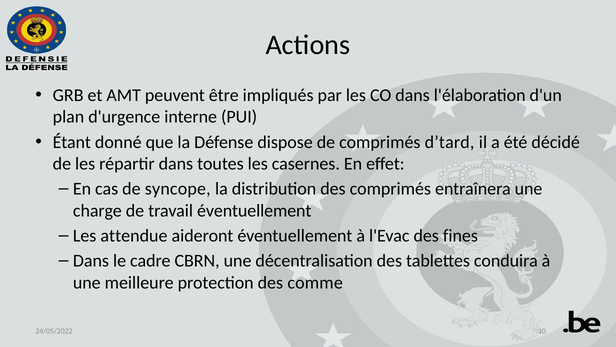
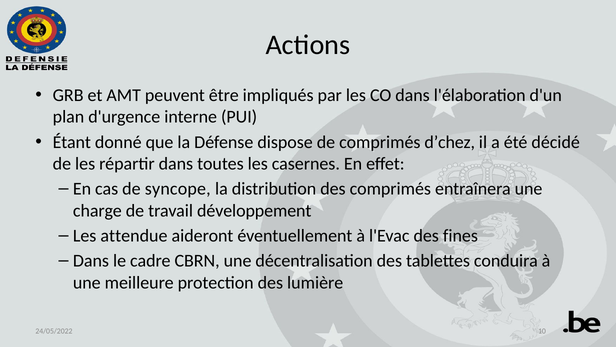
d’tard: d’tard -> d’chez
travail éventuellement: éventuellement -> développement
comme: comme -> lumière
